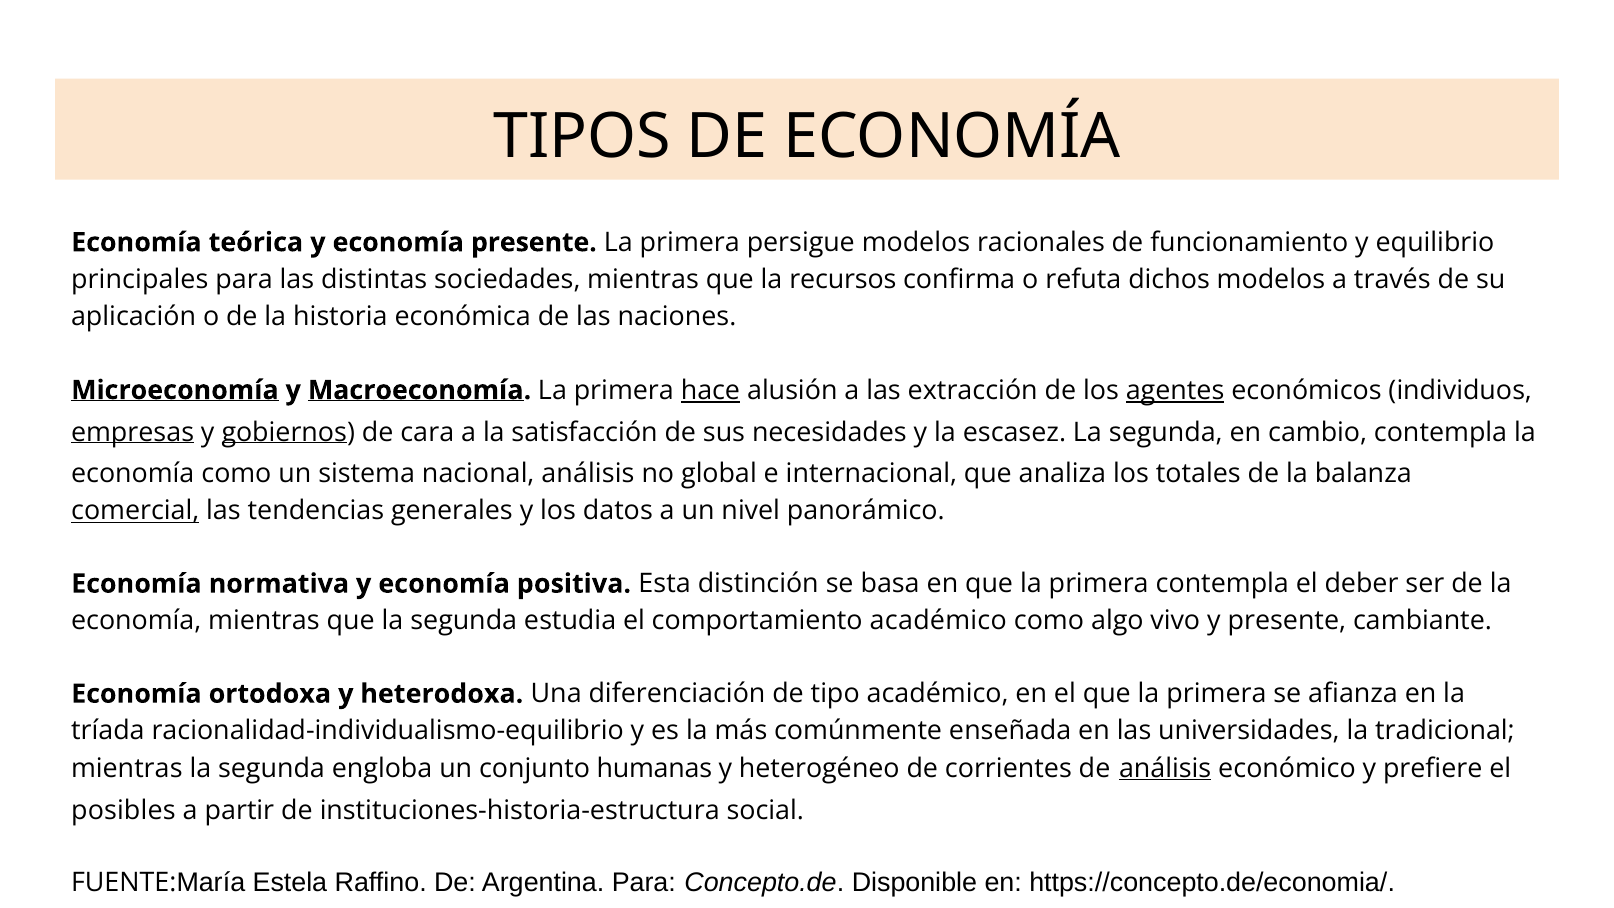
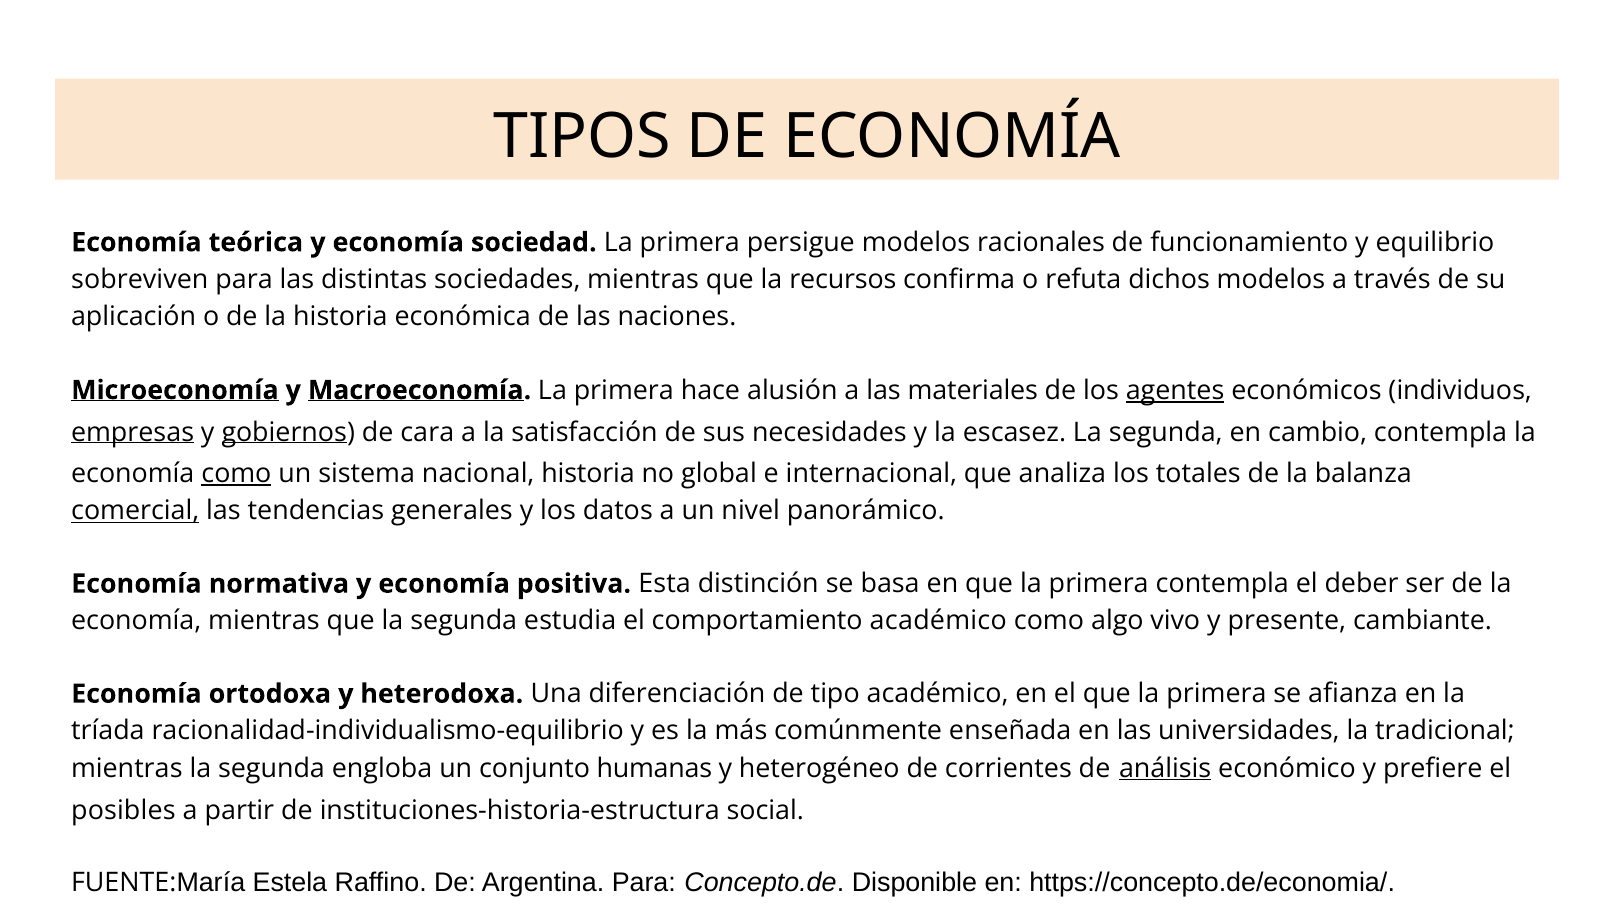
economía presente: presente -> sociedad
principales: principales -> sobreviven
hace underline: present -> none
extracción: extracción -> materiales
como at (236, 474) underline: none -> present
nacional análisis: análisis -> historia
